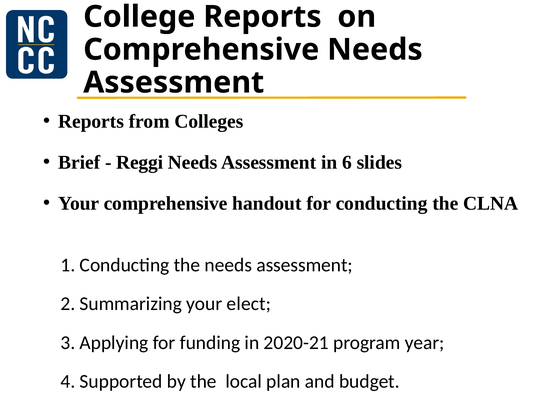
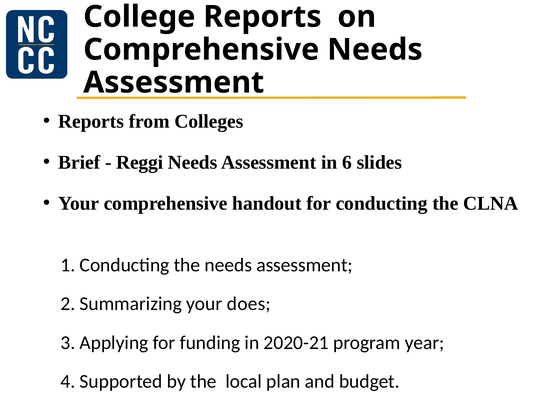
elect: elect -> does
